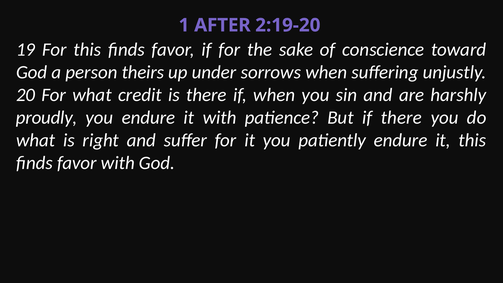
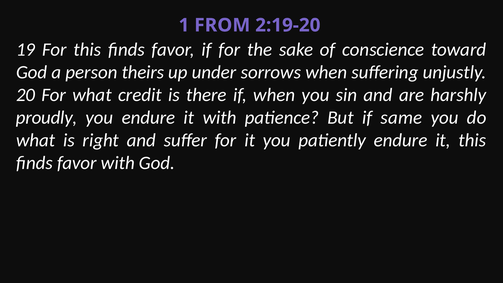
AFTER: AFTER -> FROM
if there: there -> same
